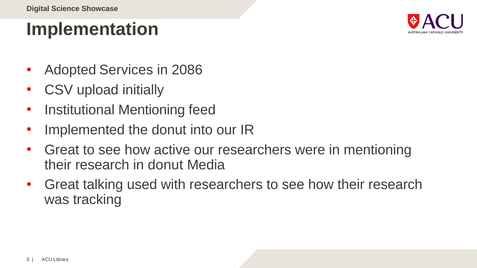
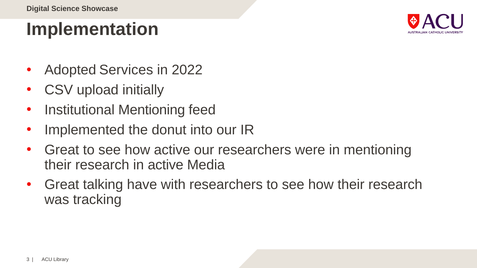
2086: 2086 -> 2022
in donut: donut -> active
used: used -> have
